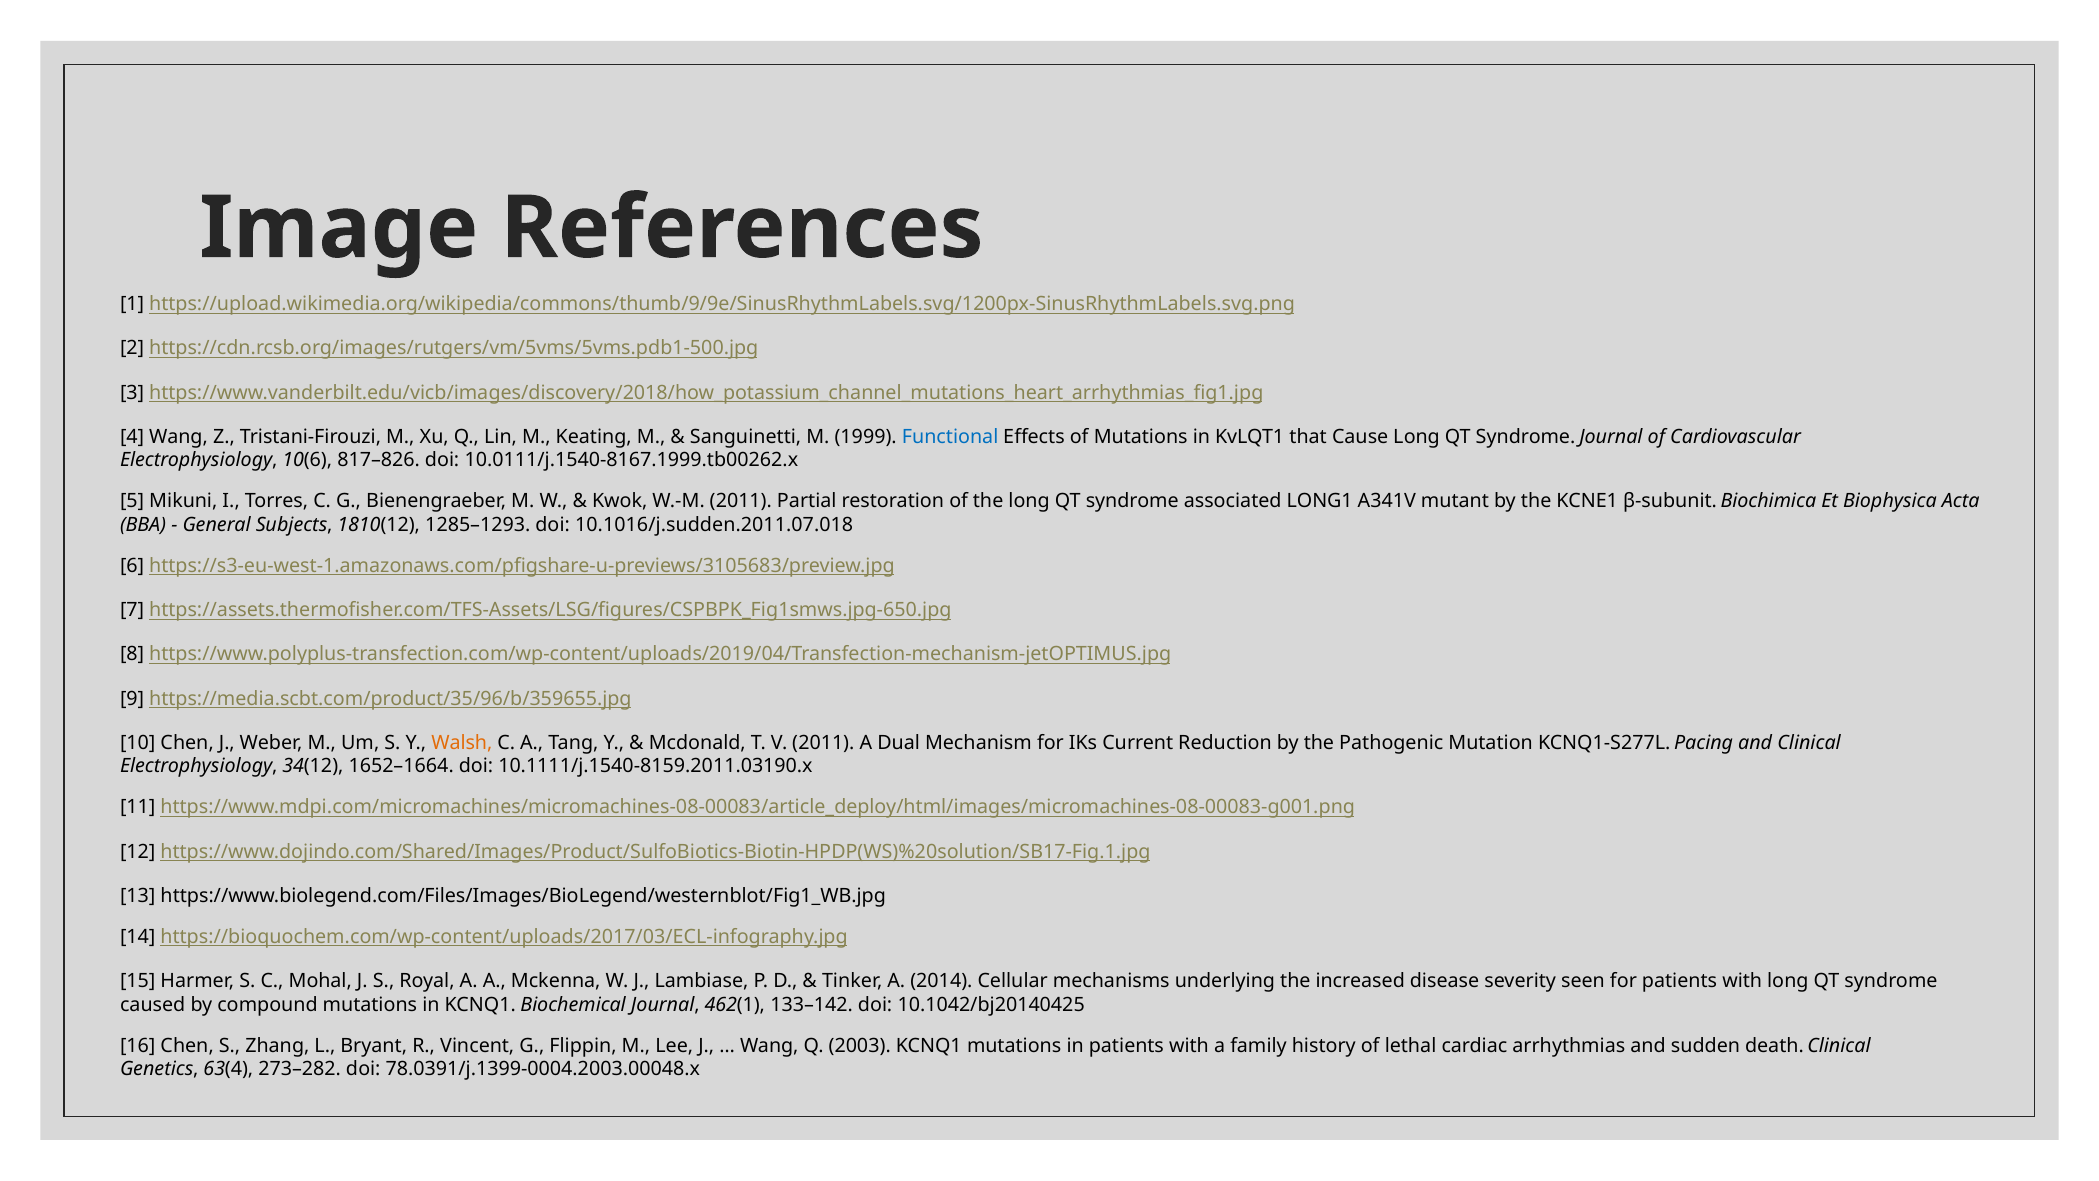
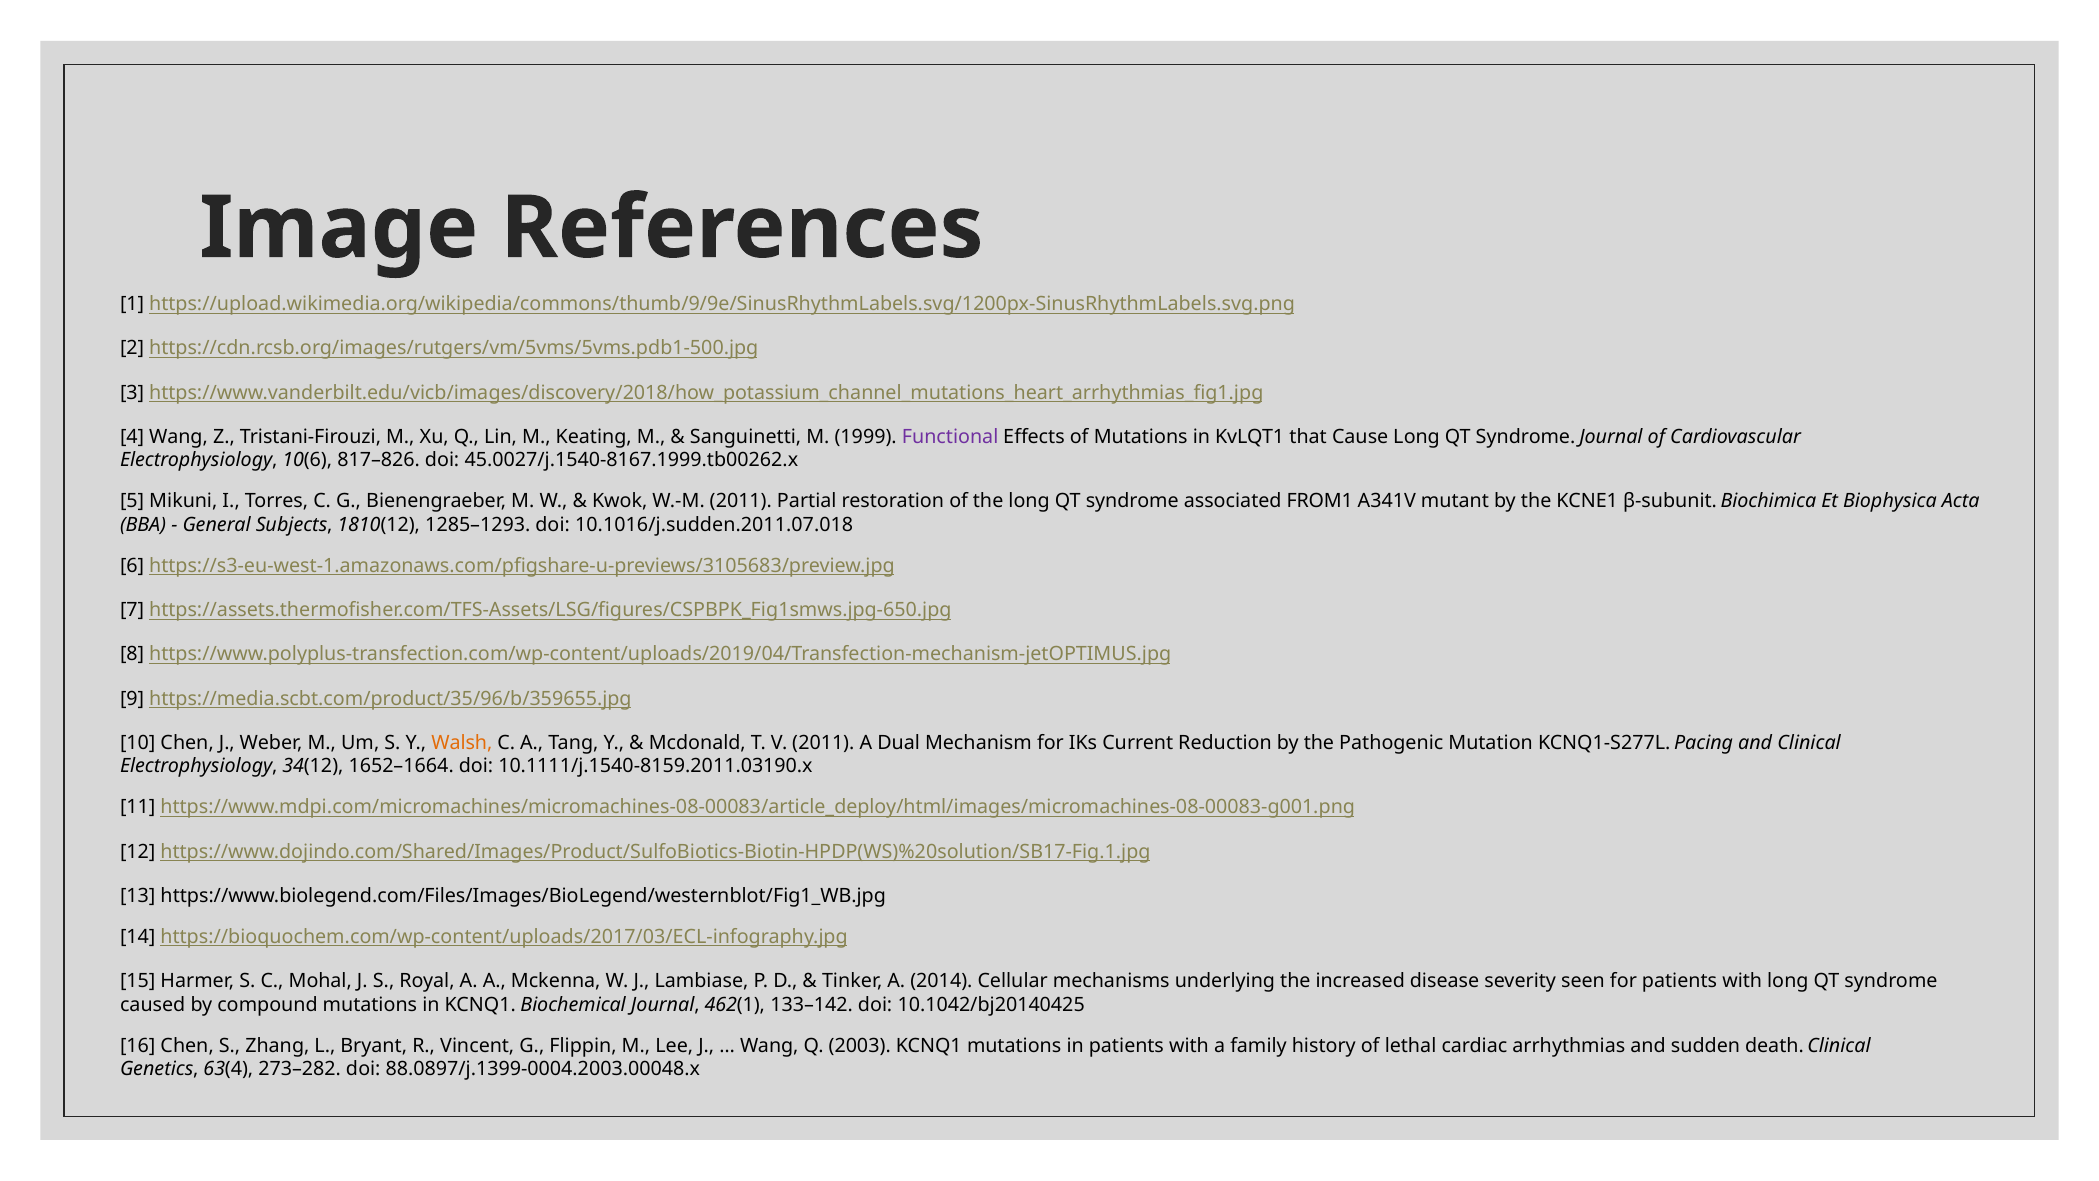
Functional colour: blue -> purple
10.0111/j.1540-8167.1999.tb00262.x: 10.0111/j.1540-8167.1999.tb00262.x -> 45.0027/j.1540-8167.1999.tb00262.x
LONG1: LONG1 -> FROM1
78.0391/j.1399-0004.2003.00048.x: 78.0391/j.1399-0004.2003.00048.x -> 88.0897/j.1399-0004.2003.00048.x
